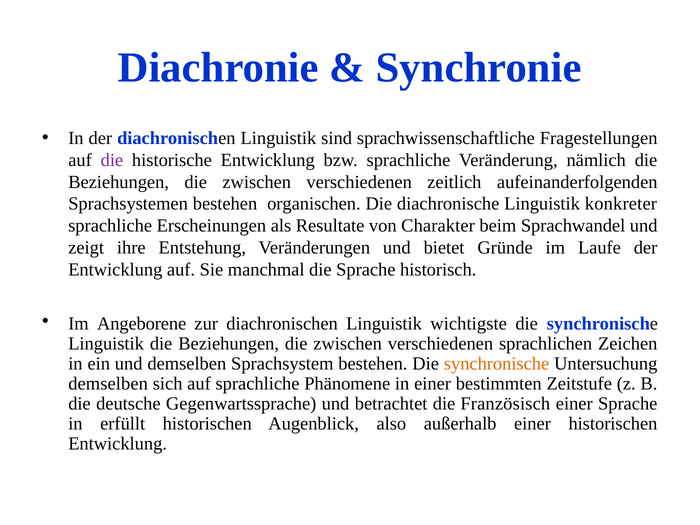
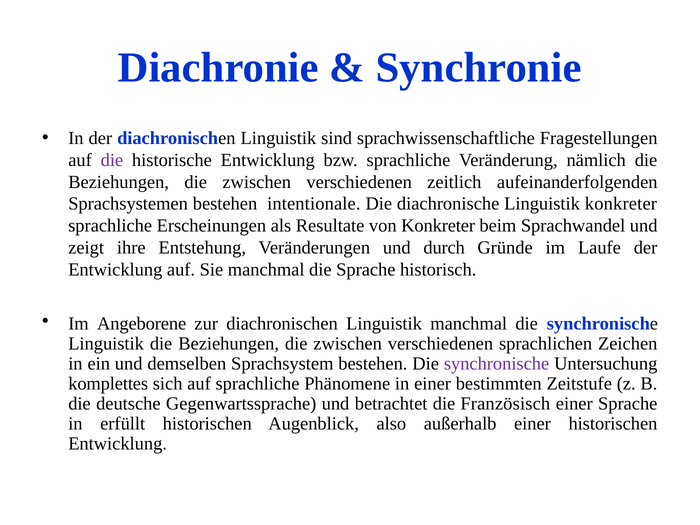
organischen: organischen -> intentionale
von Charakter: Charakter -> Konkreter
bietet: bietet -> durch
Linguistik wichtigste: wichtigste -> manchmal
synchronische at (497, 364) colour: orange -> purple
demselben at (108, 384): demselben -> komplettes
